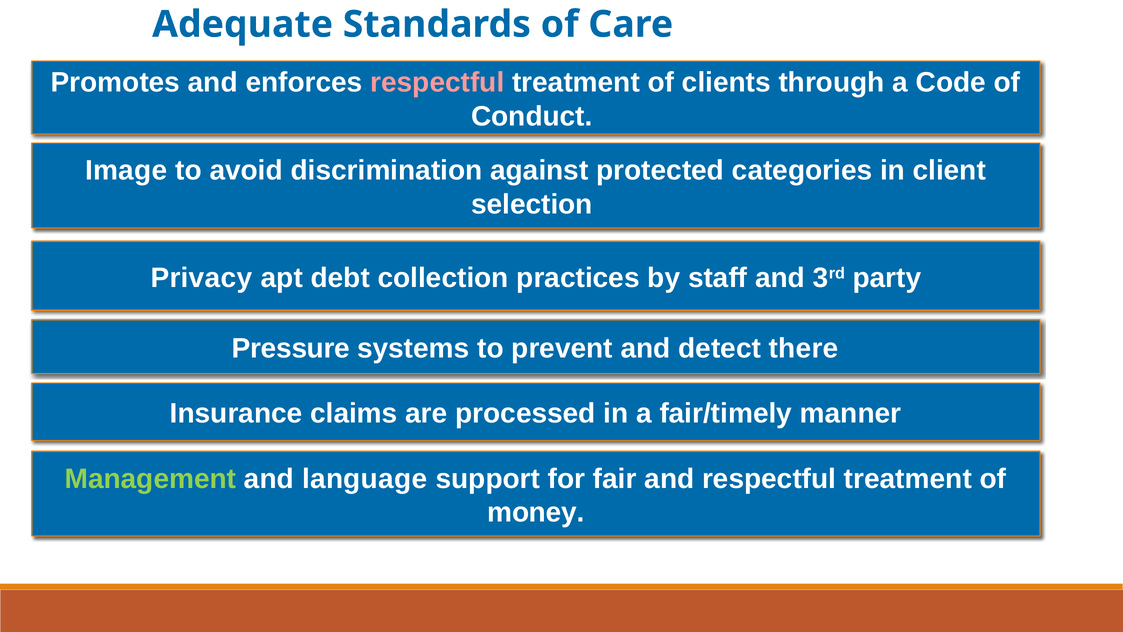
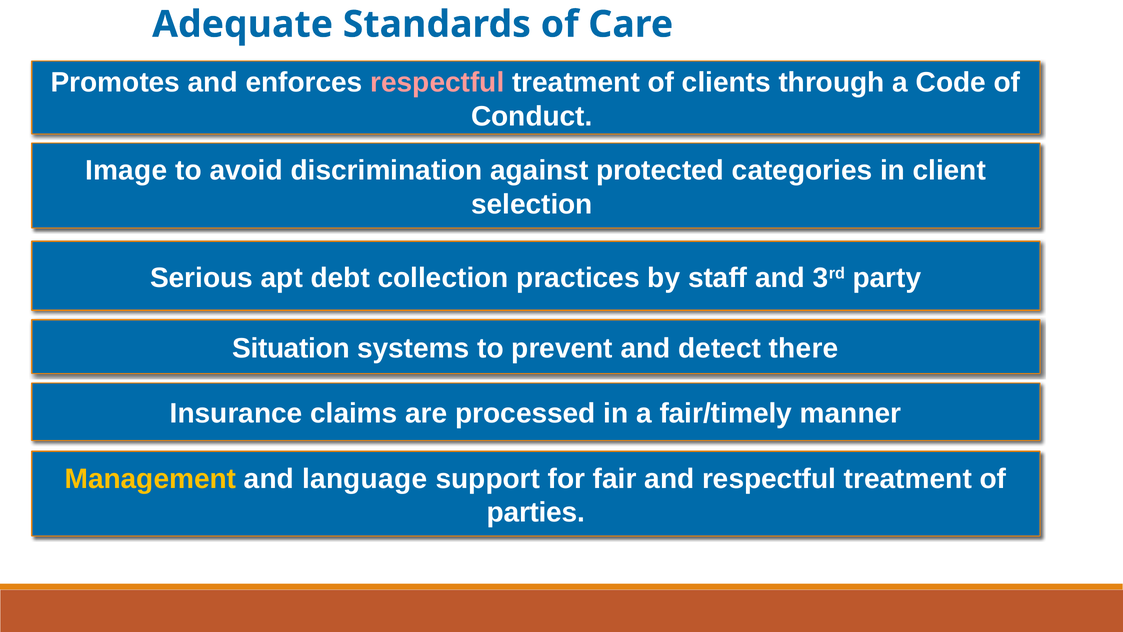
Privacy: Privacy -> Serious
Pressure: Pressure -> Situation
Management colour: light green -> yellow
money: money -> parties
